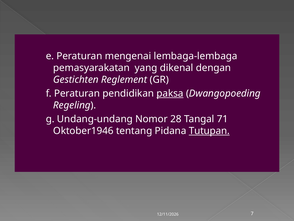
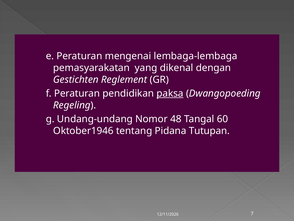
28: 28 -> 48
71: 71 -> 60
Tutupan underline: present -> none
